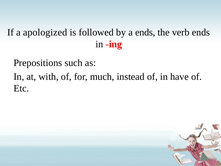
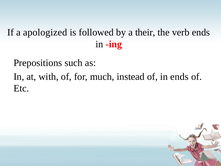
a ends: ends -> their
in have: have -> ends
